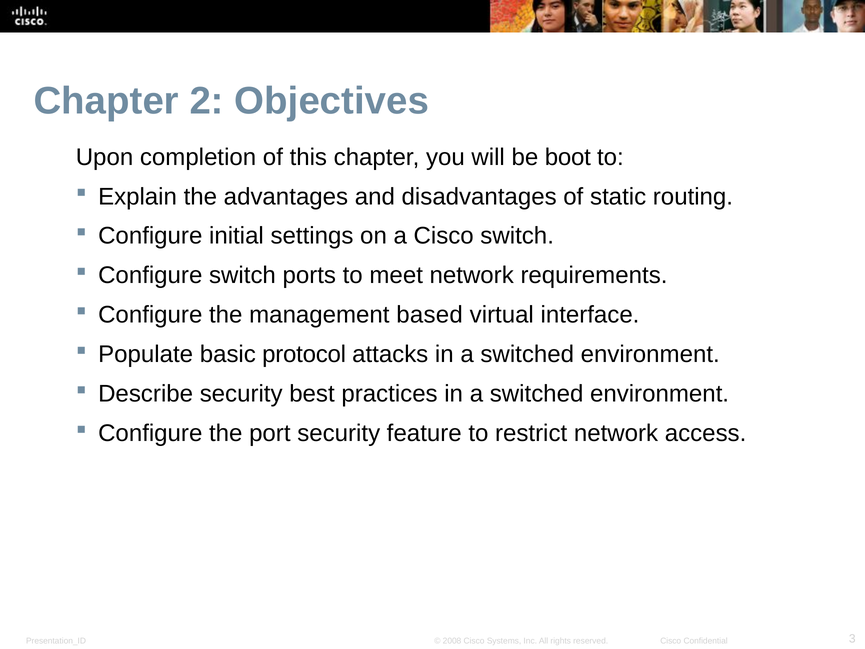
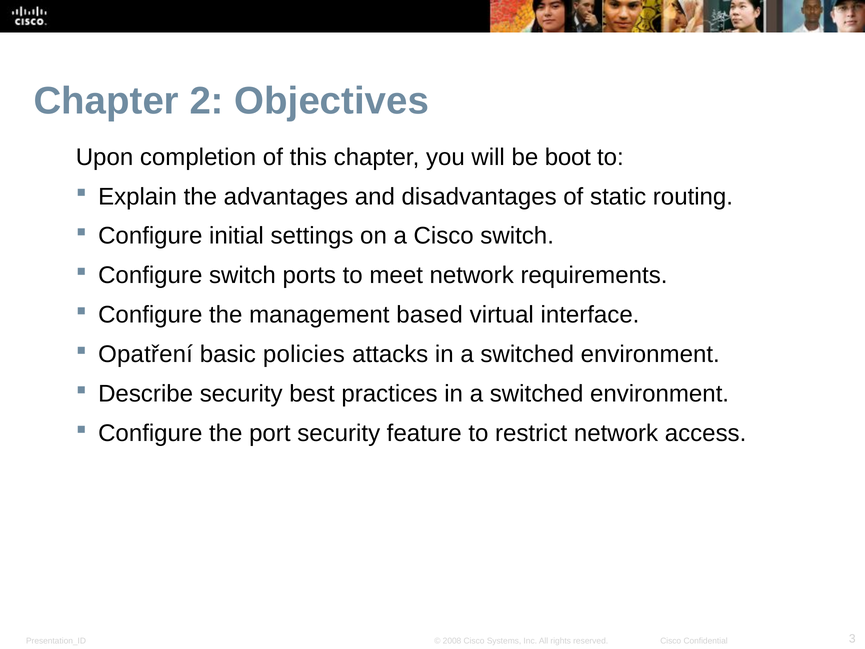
Populate: Populate -> Opatření
protocol: protocol -> policies
